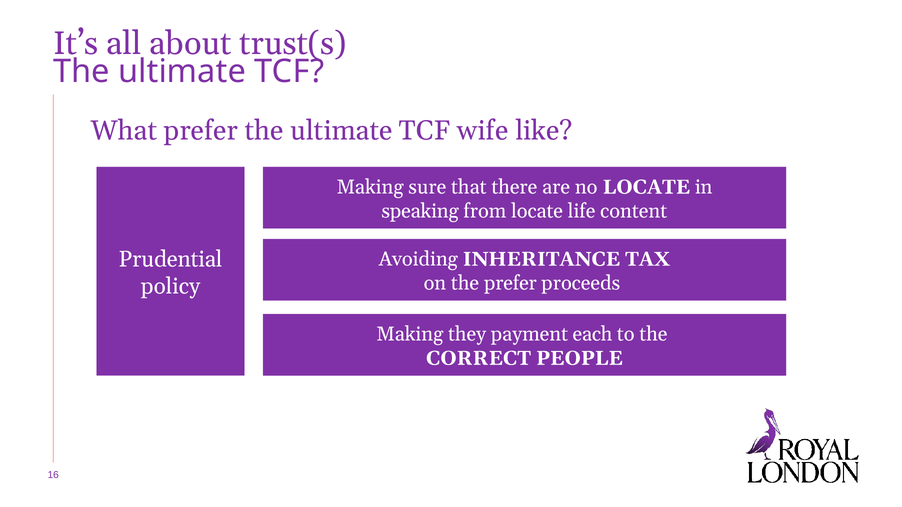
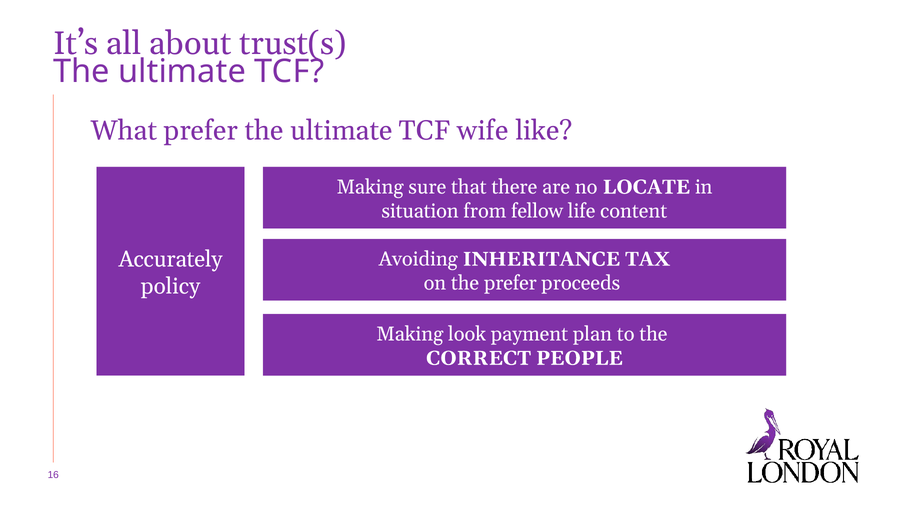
speaking: speaking -> situation
from locate: locate -> fellow
Prudential: Prudential -> Accurately
they: they -> look
each: each -> plan
